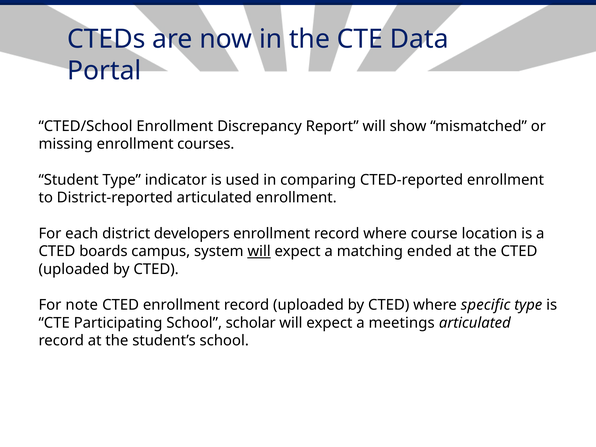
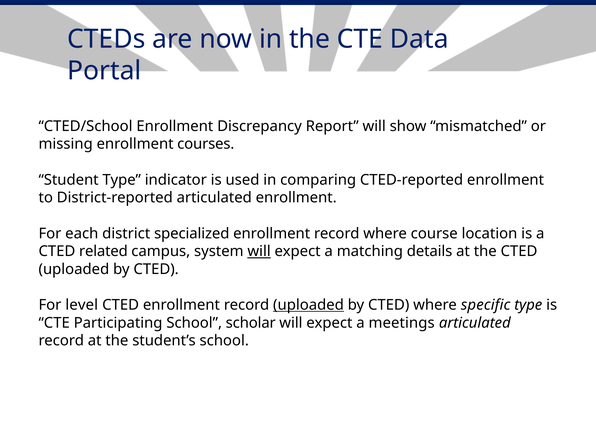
developers: developers -> specialized
boards: boards -> related
ended: ended -> details
note: note -> level
uploaded at (308, 305) underline: none -> present
